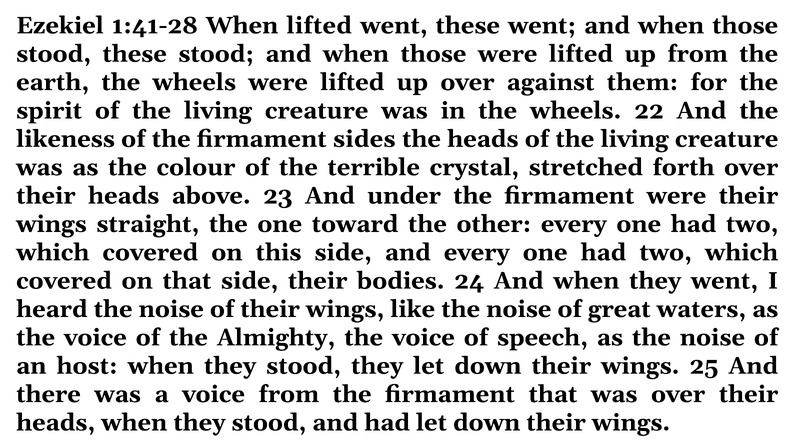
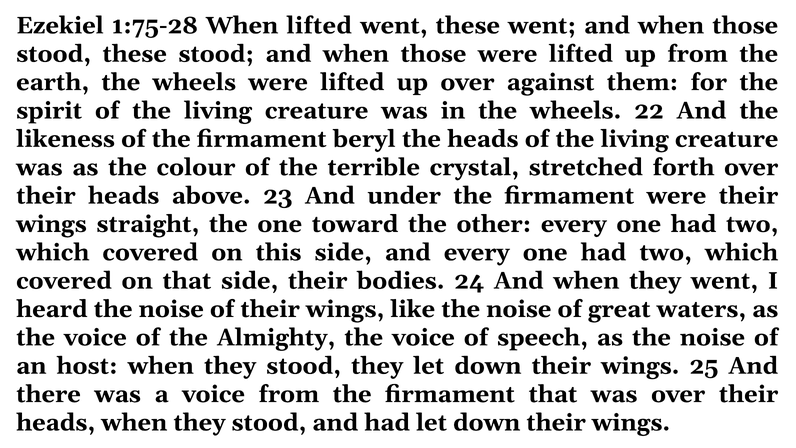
1:41-28: 1:41-28 -> 1:75-28
sides: sides -> beryl
